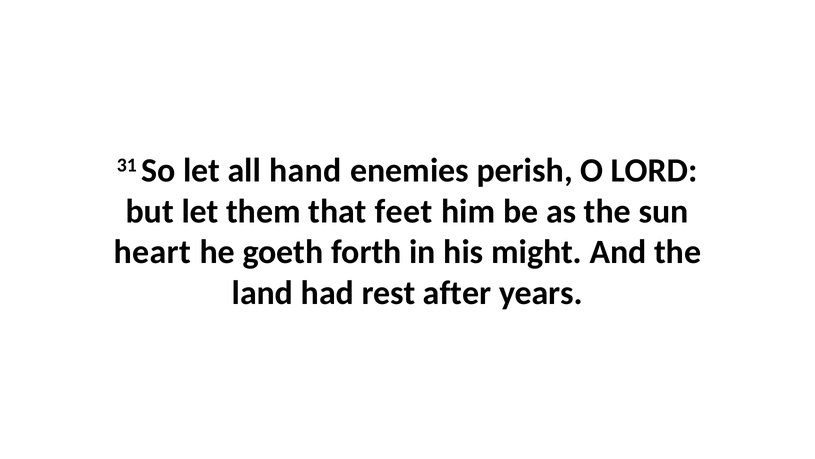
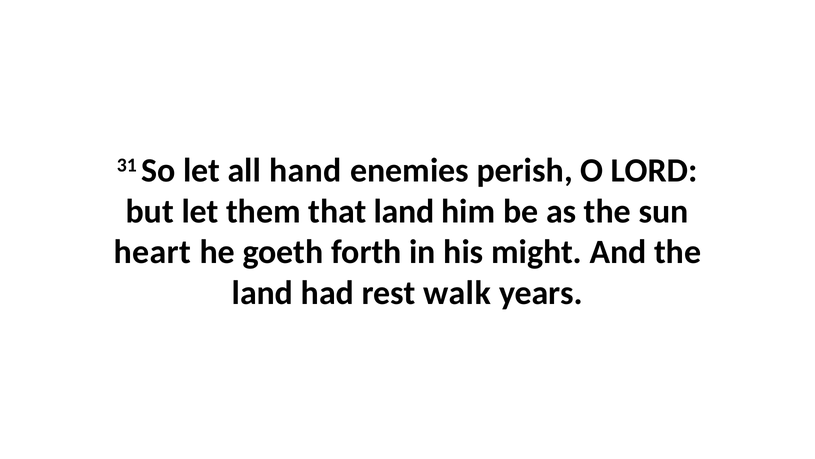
that feet: feet -> land
after: after -> walk
